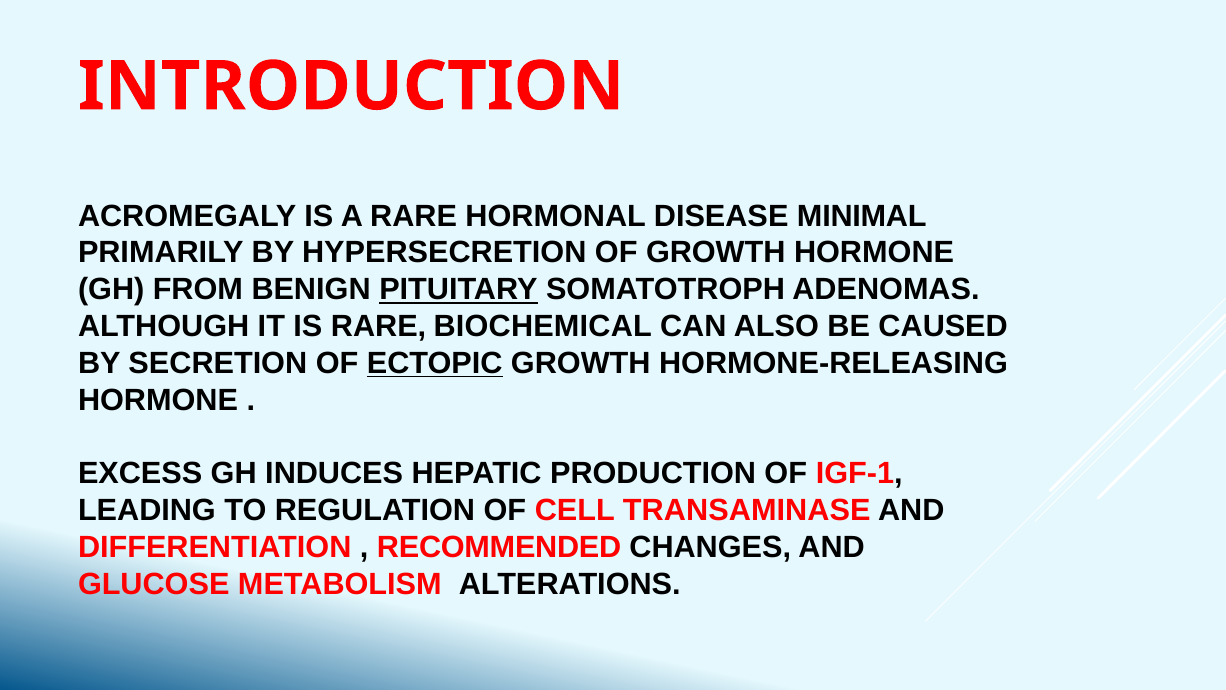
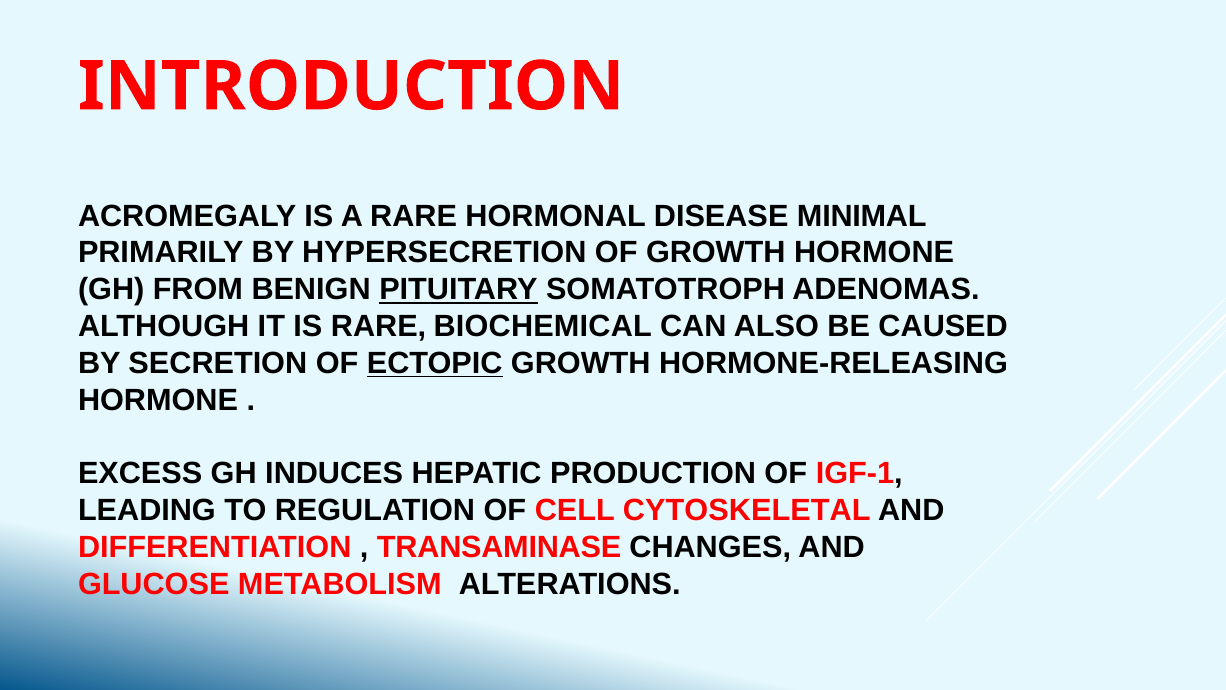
TRANSAMINASE: TRANSAMINASE -> CYTOSKELETAL
RECOMMENDED: RECOMMENDED -> TRANSAMINASE
